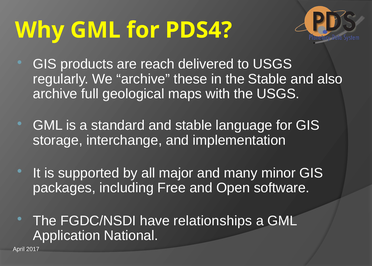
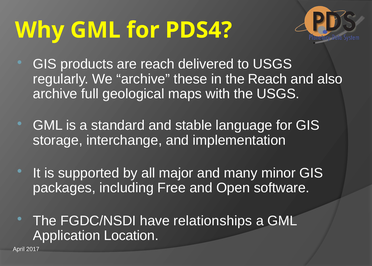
the Stable: Stable -> Reach
National: National -> Location
